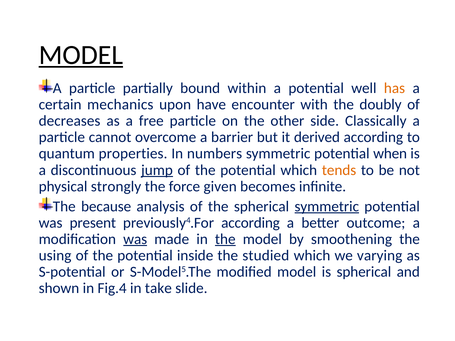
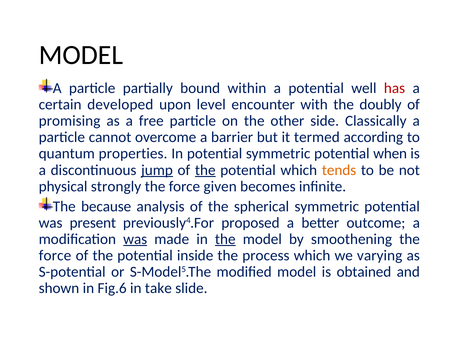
MODEL at (81, 55) underline: present -> none
has colour: orange -> red
mechanics: mechanics -> developed
have: have -> level
decreases: decreases -> promising
derived: derived -> termed
In numbers: numbers -> potential
the at (205, 170) underline: none -> present
symmetric at (327, 207) underline: present -> none
previously4.For according: according -> proposed
using at (55, 256): using -> force
studied: studied -> process
is spherical: spherical -> obtained
Fig.4: Fig.4 -> Fig.6
